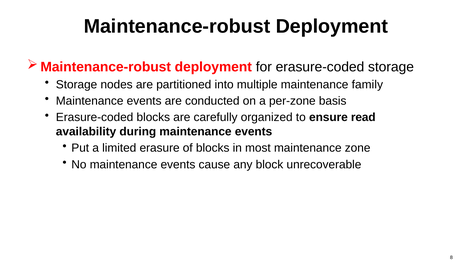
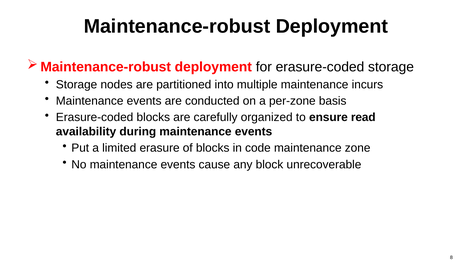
family: family -> incurs
most: most -> code
